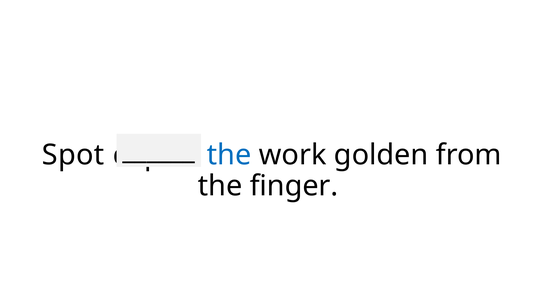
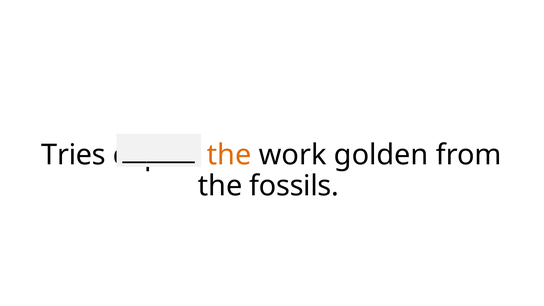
Spot: Spot -> Tries
the at (229, 155) colour: blue -> orange
finger: finger -> fossils
